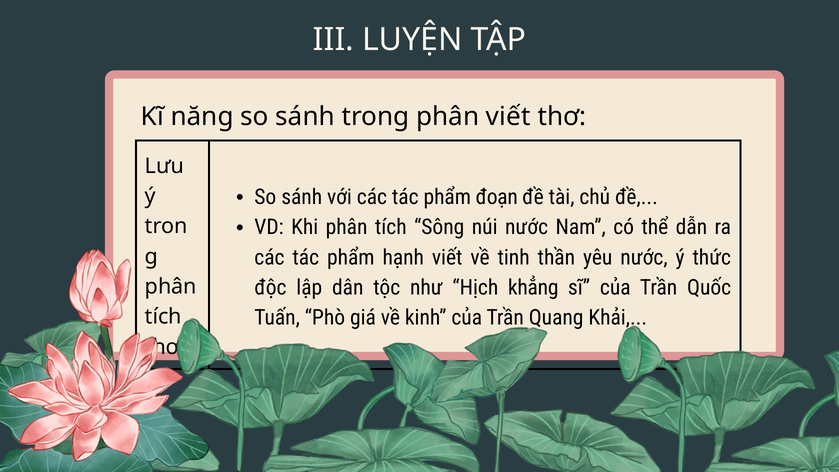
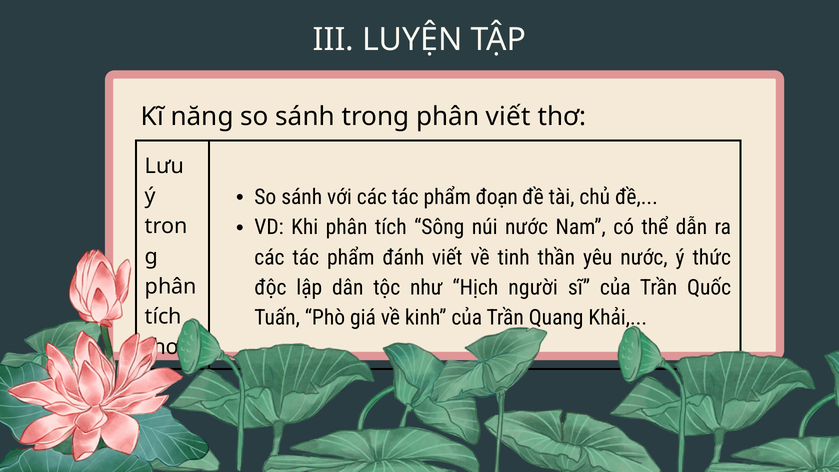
hạnh: hạnh -> đánh
khẳng: khẳng -> người
